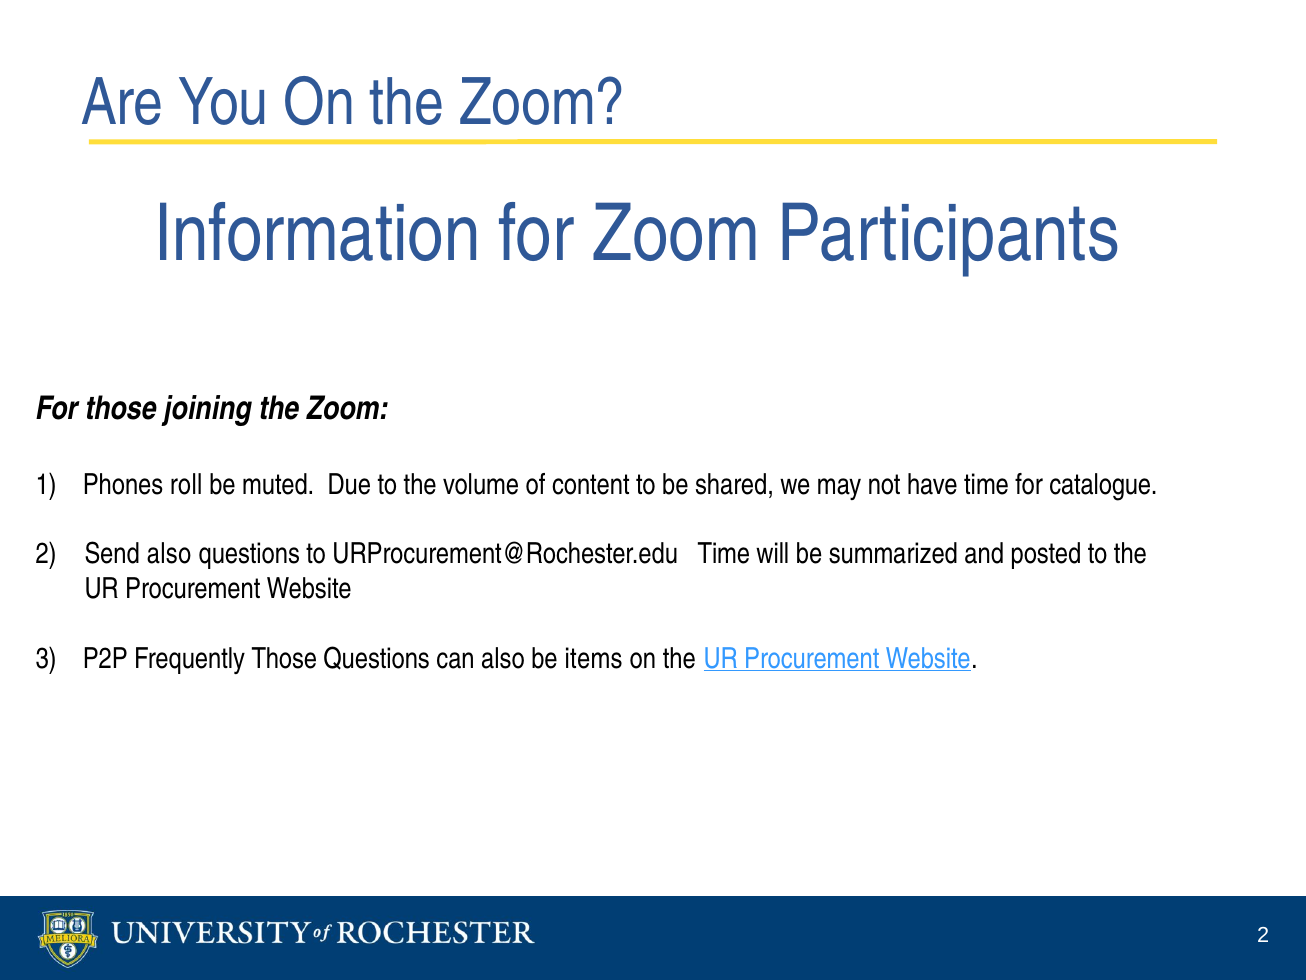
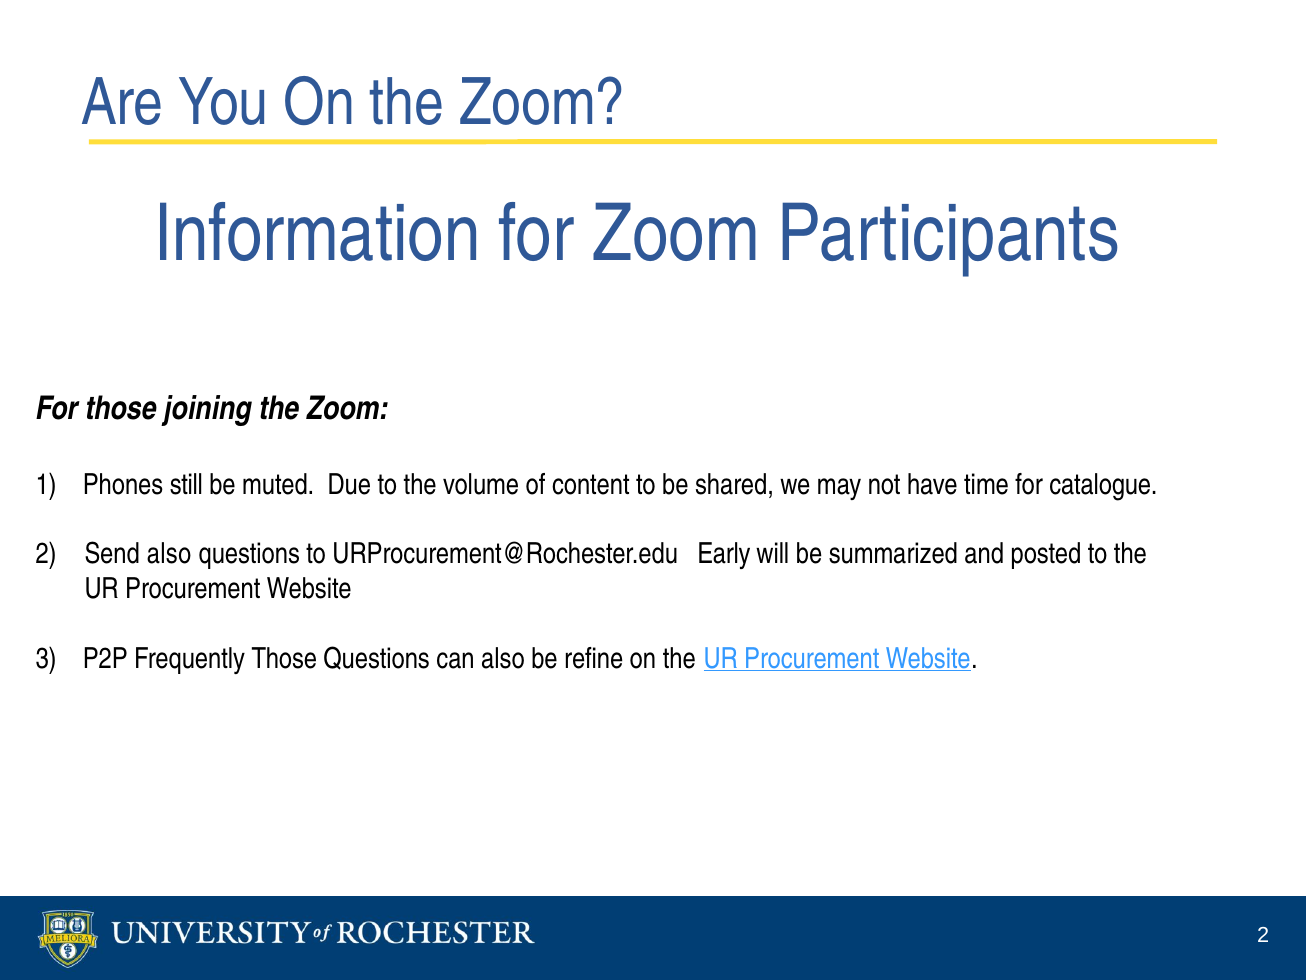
roll: roll -> still
URProcurement@Rochester.edu Time: Time -> Early
items: items -> refine
